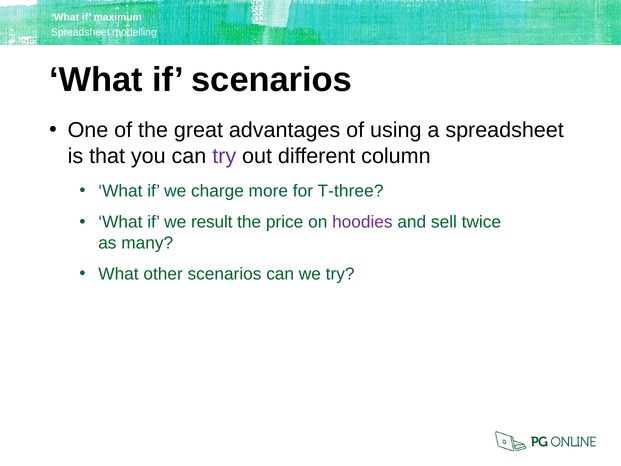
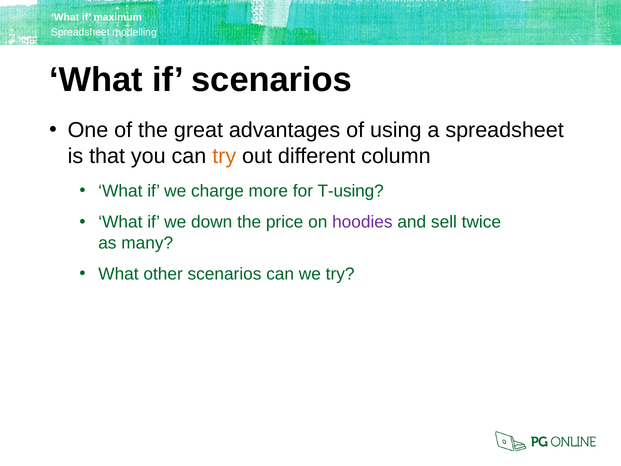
try at (224, 156) colour: purple -> orange
T-three: T-three -> T-using
result: result -> down
